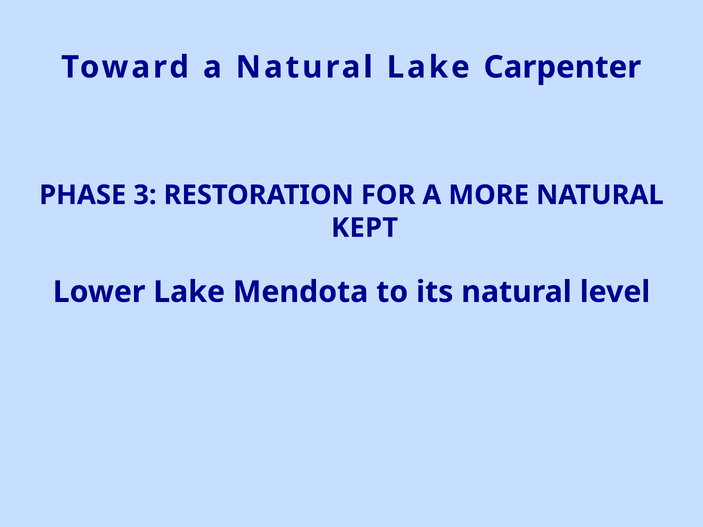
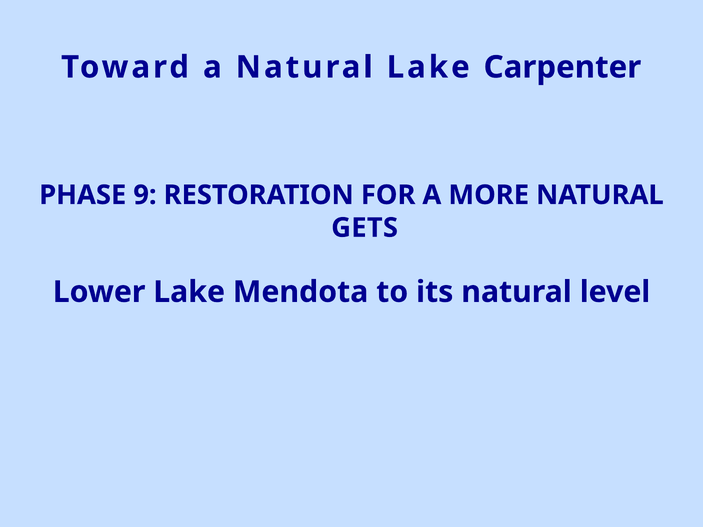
3: 3 -> 9
KEPT: KEPT -> GETS
